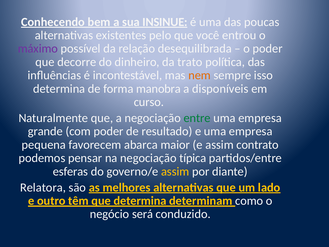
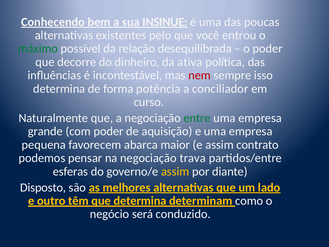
máximo colour: purple -> green
trato: trato -> ativa
nem colour: orange -> red
manobra: manobra -> potência
disponíveis: disponíveis -> conciliador
resultado: resultado -> aquisição
típica: típica -> trava
Relatora: Relatora -> Disposto
